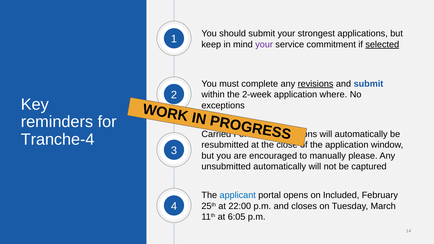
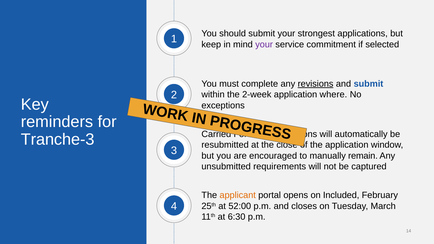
selected underline: present -> none
Tranche-4: Tranche-4 -> Tranche-3
please: please -> remain
unsubmitted automatically: automatically -> requirements
applicant colour: blue -> orange
22:00: 22:00 -> 52:00
6:05: 6:05 -> 6:30
